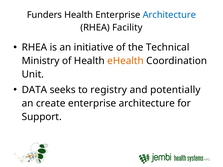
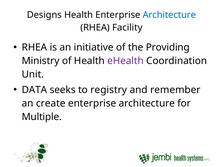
Funders: Funders -> Designs
Technical: Technical -> Providing
eHealth colour: orange -> purple
potentially: potentially -> remember
Support: Support -> Multiple
